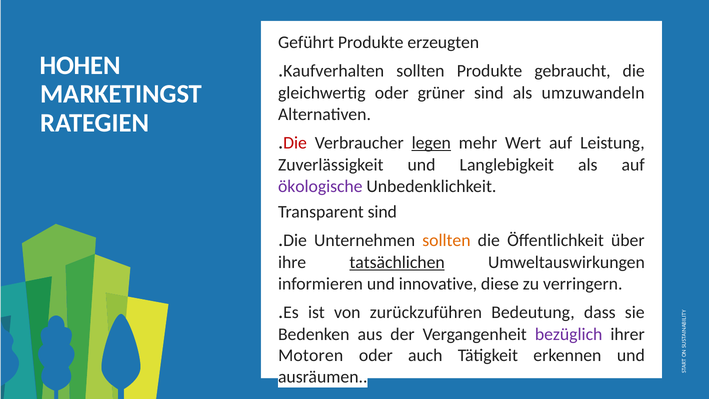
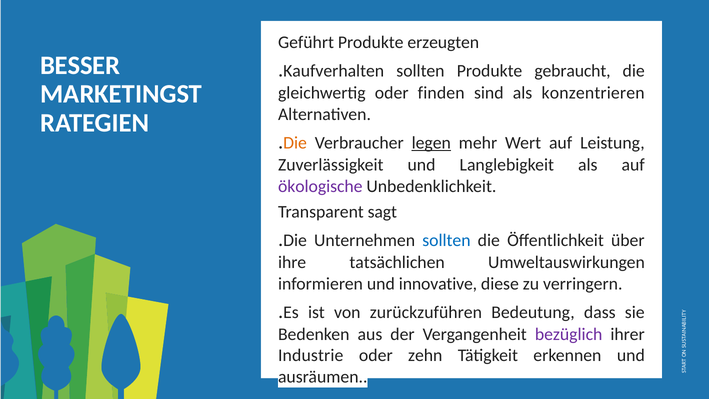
HOHEN: HOHEN -> BESSER
grüner: grüner -> finden
umzuwandeln: umzuwandeln -> konzentrieren
Die at (295, 143) colour: red -> orange
Transparent sind: sind -> sagt
sollten at (446, 240) colour: orange -> blue
tatsächlichen underline: present -> none
Motoren: Motoren -> Industrie
auch: auch -> zehn
